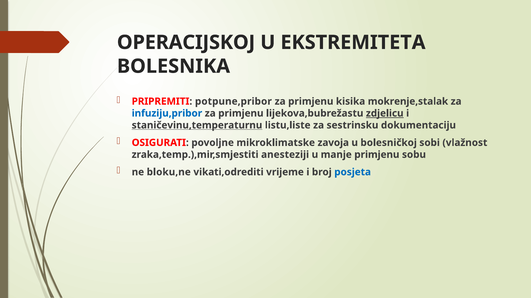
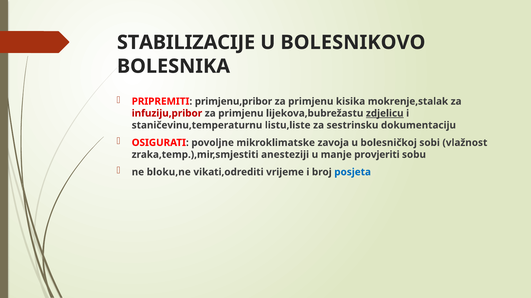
OPERACIJSKOJ: OPERACIJSKOJ -> STABILIZACIJE
EKSTREMITETA: EKSTREMITETA -> BOLESNIKOVO
potpune,pribor: potpune,pribor -> primjenu,pribor
infuziju,pribor colour: blue -> red
staničevinu,temperaturnu underline: present -> none
manje primjenu: primjenu -> provjeriti
